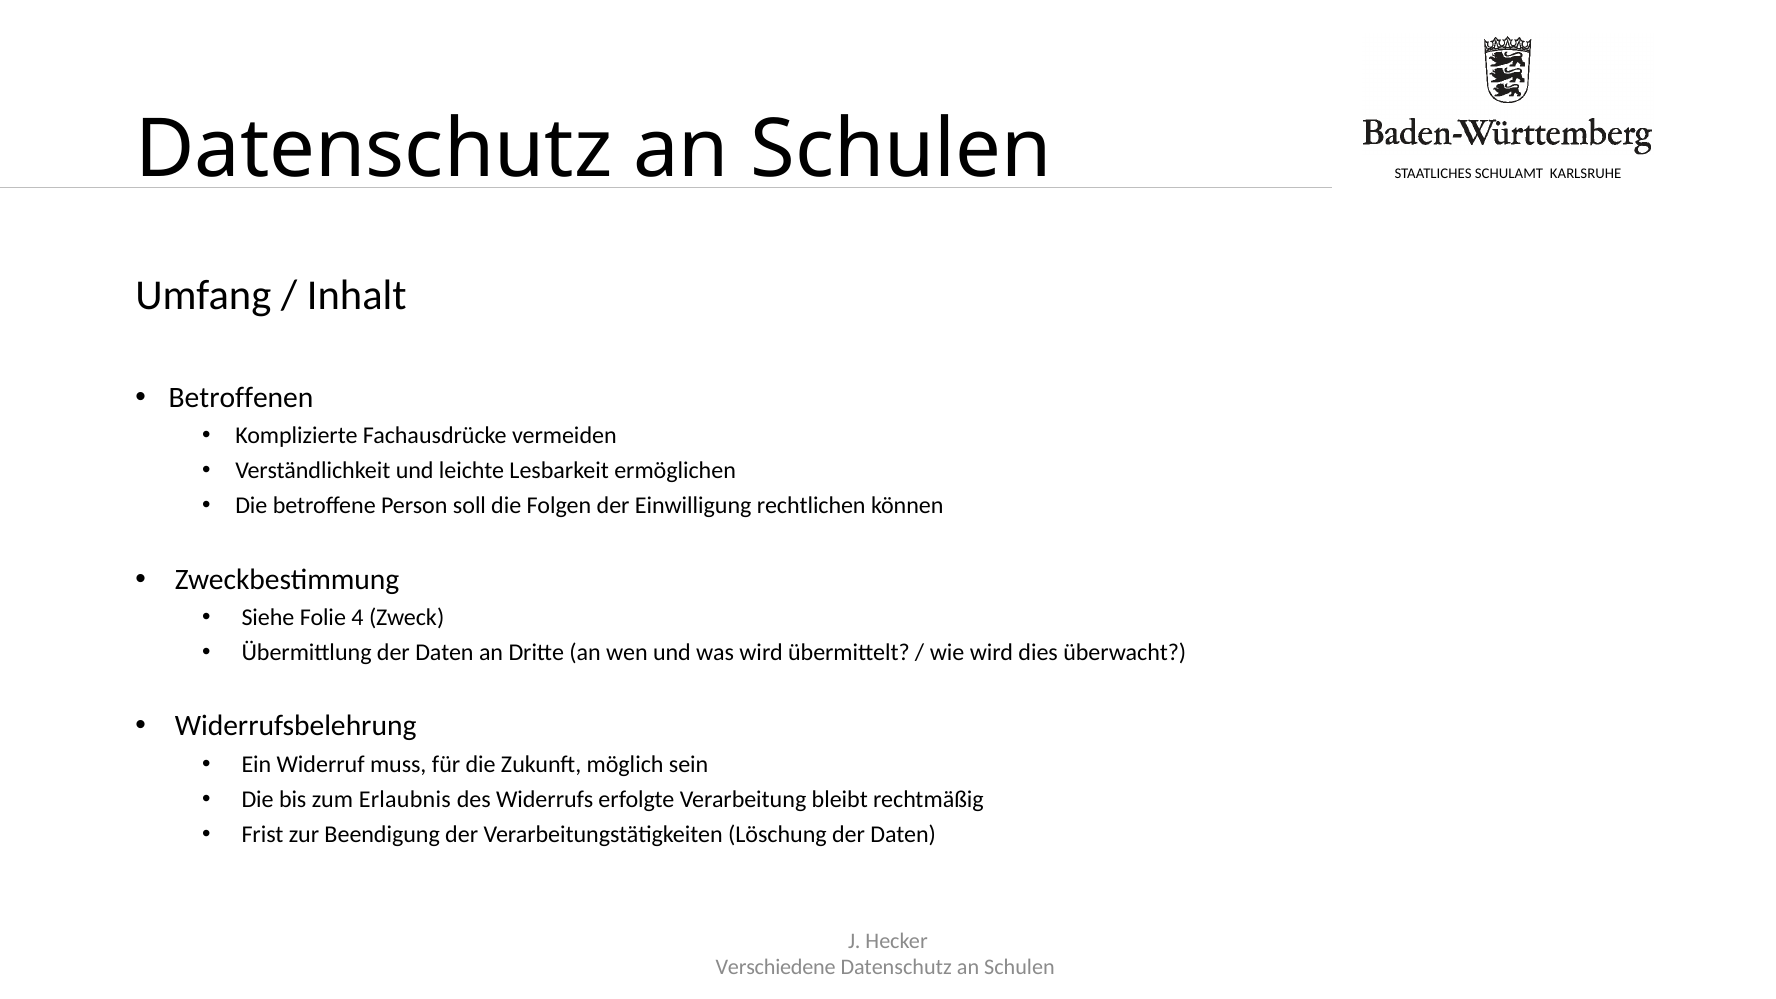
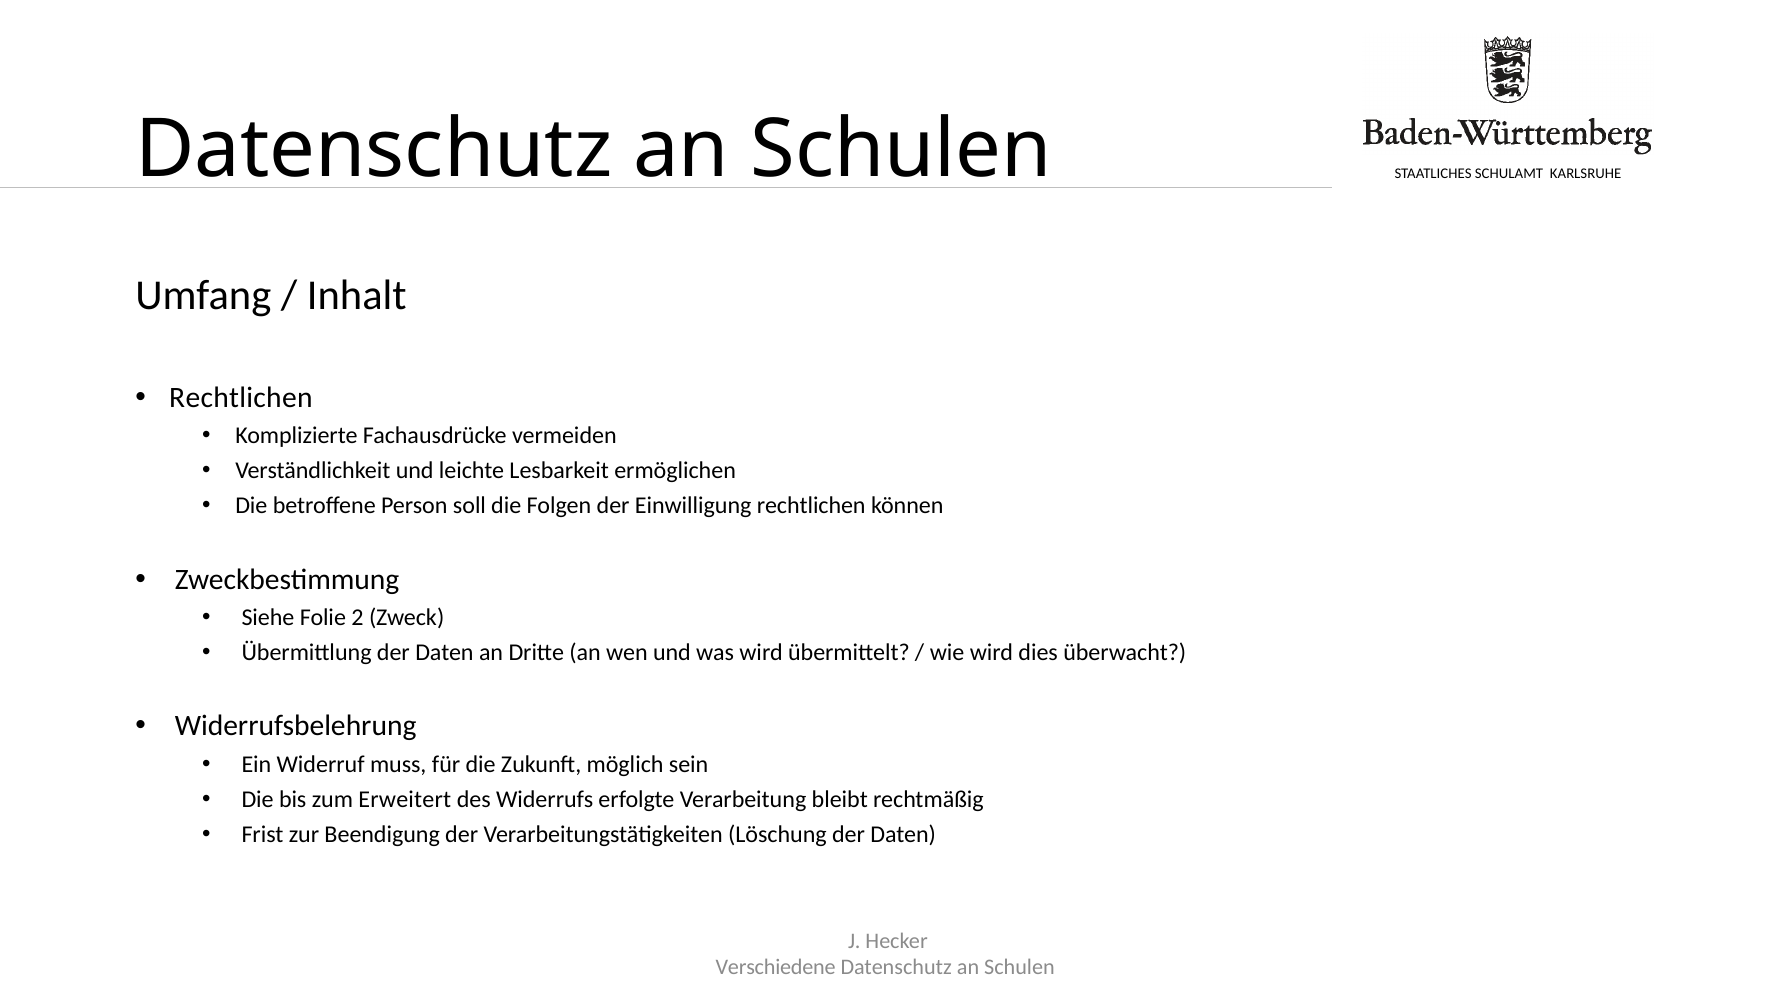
Betroffenen at (241, 397): Betroffenen -> Rechtlichen
4: 4 -> 2
Erlaubnis: Erlaubnis -> Erweitert
